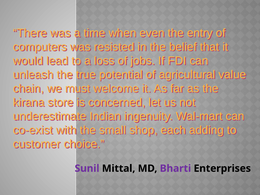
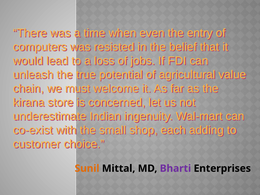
Sunil colour: purple -> orange
